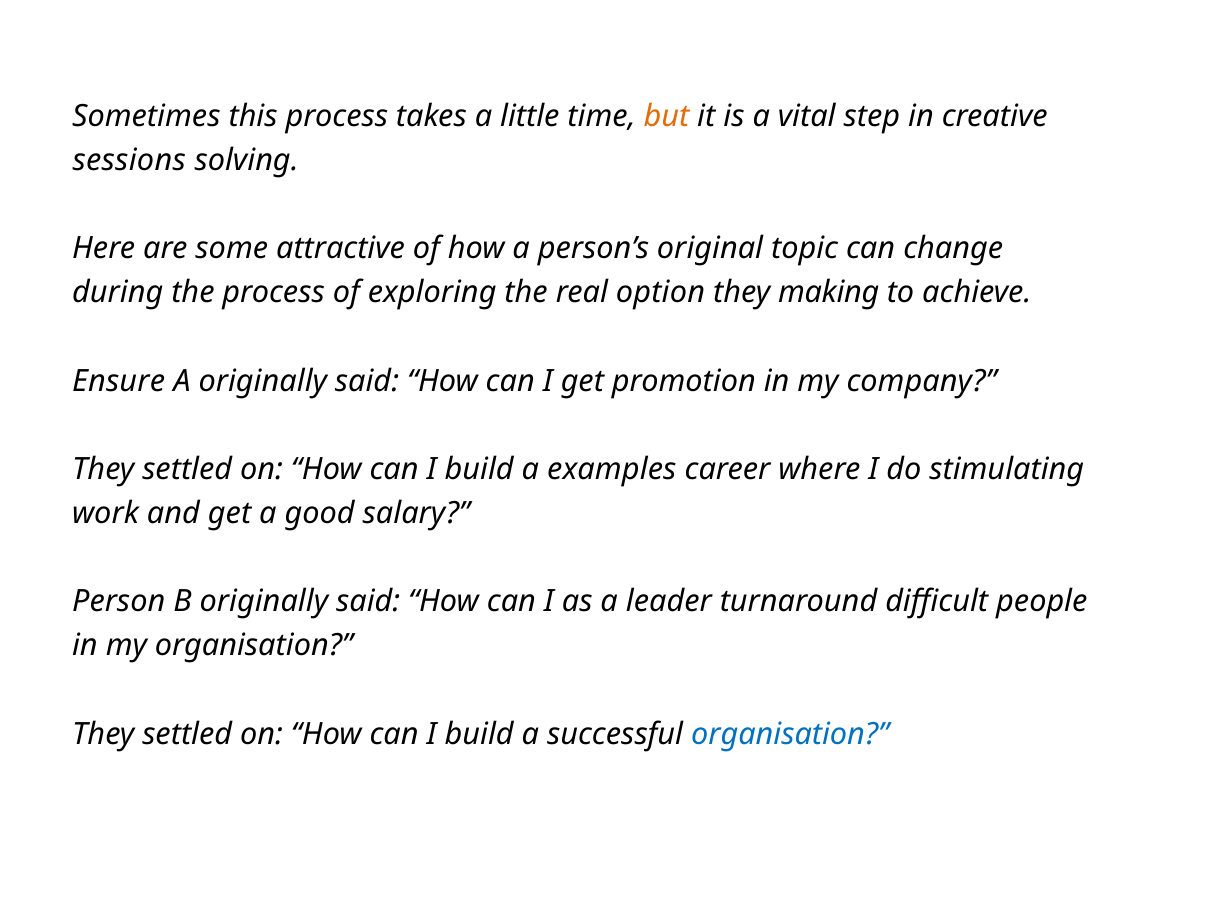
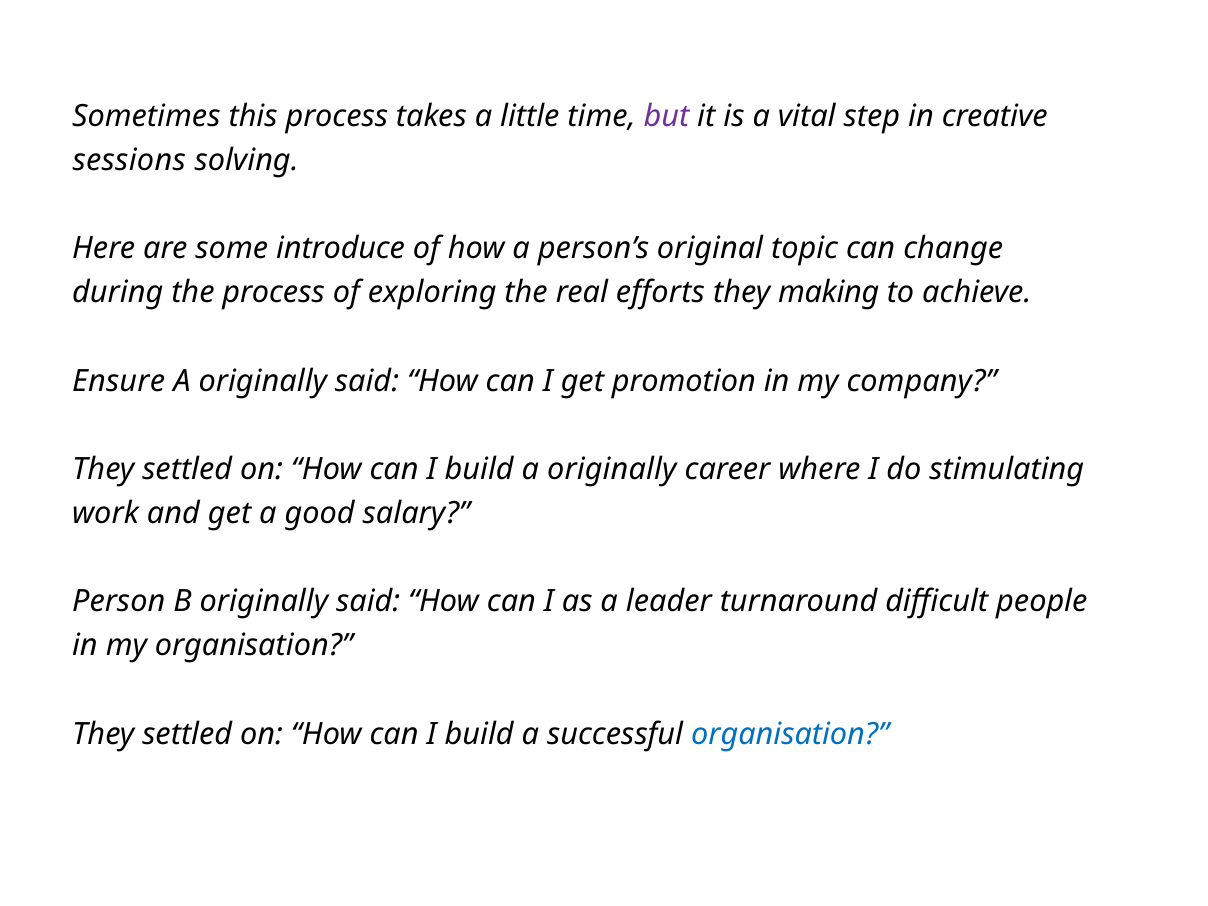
but colour: orange -> purple
attractive: attractive -> introduce
option: option -> efforts
build a examples: examples -> originally
